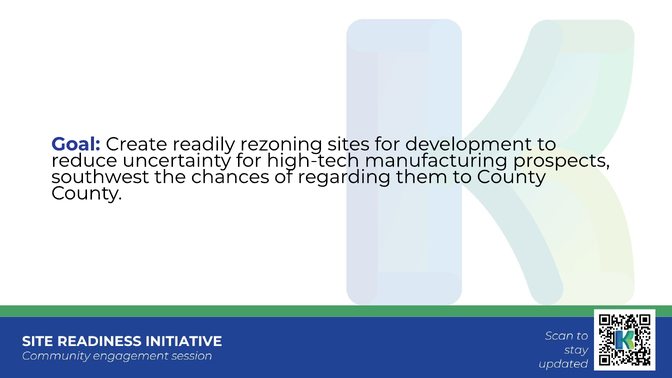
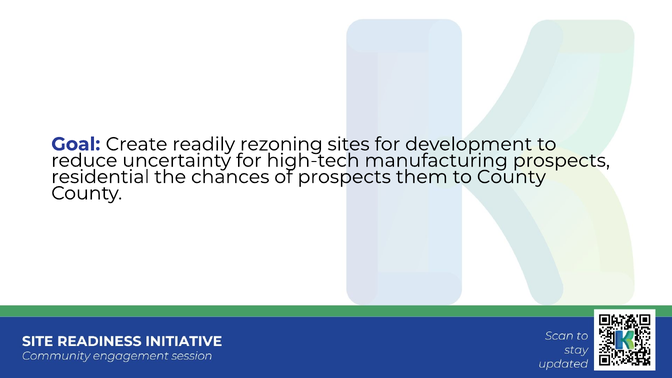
southwest: southwest -> residential
of regarding: regarding -> prospects
